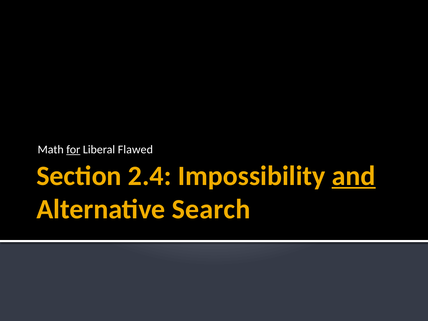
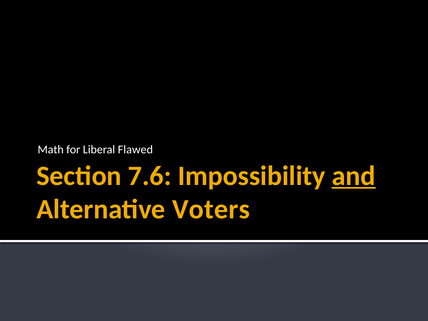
for underline: present -> none
2.4: 2.4 -> 7.6
Search: Search -> Voters
